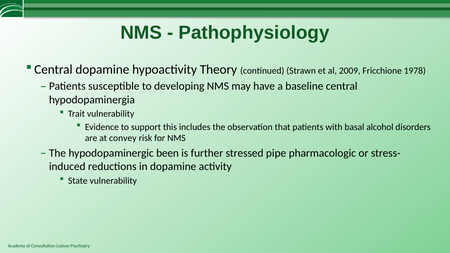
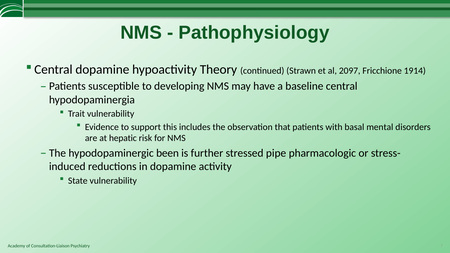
2009: 2009 -> 2097
1978: 1978 -> 1914
alcohol: alcohol -> mental
convey: convey -> hepatic
